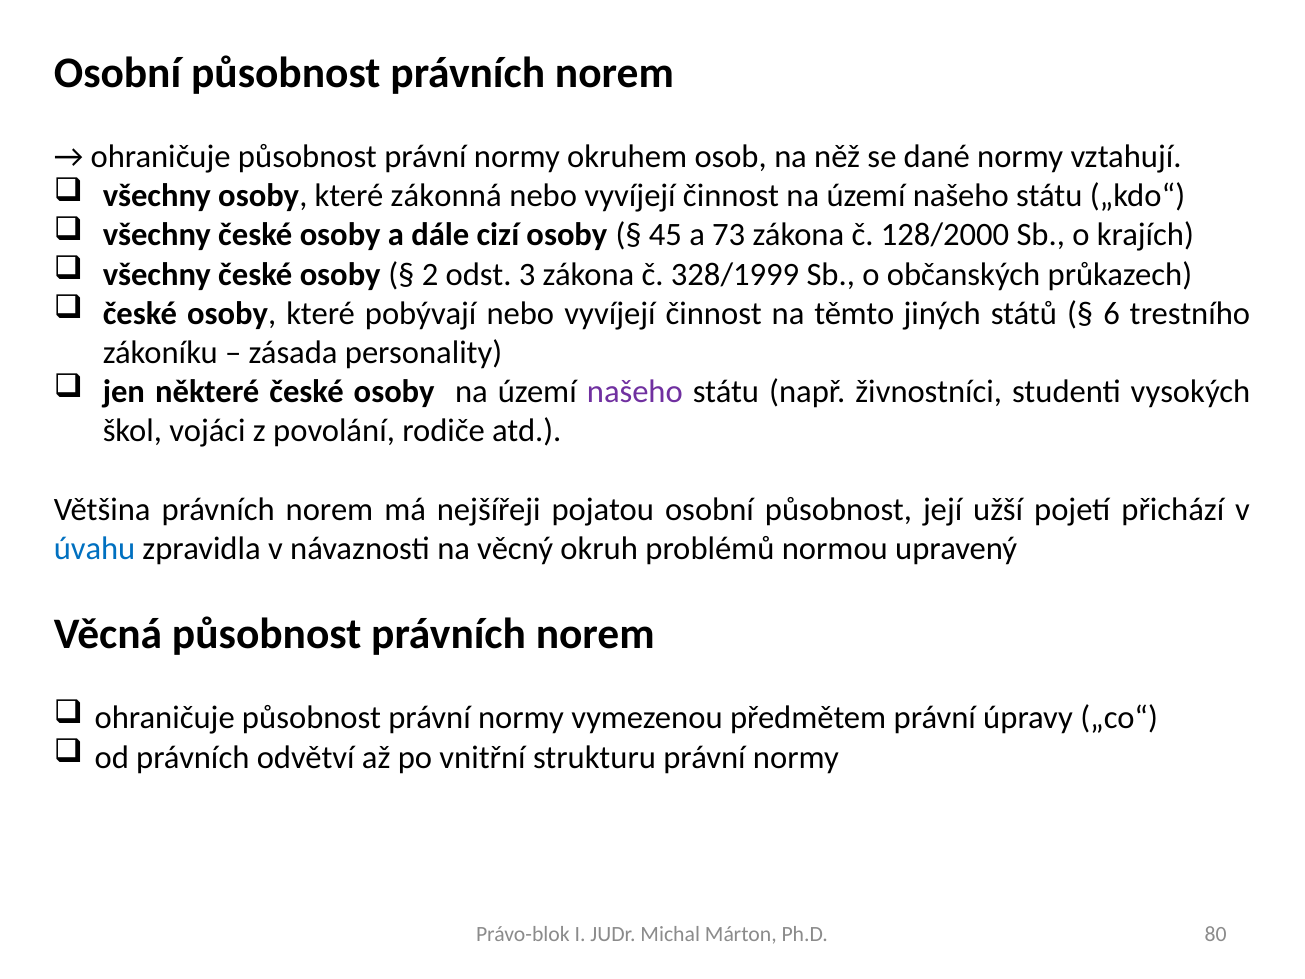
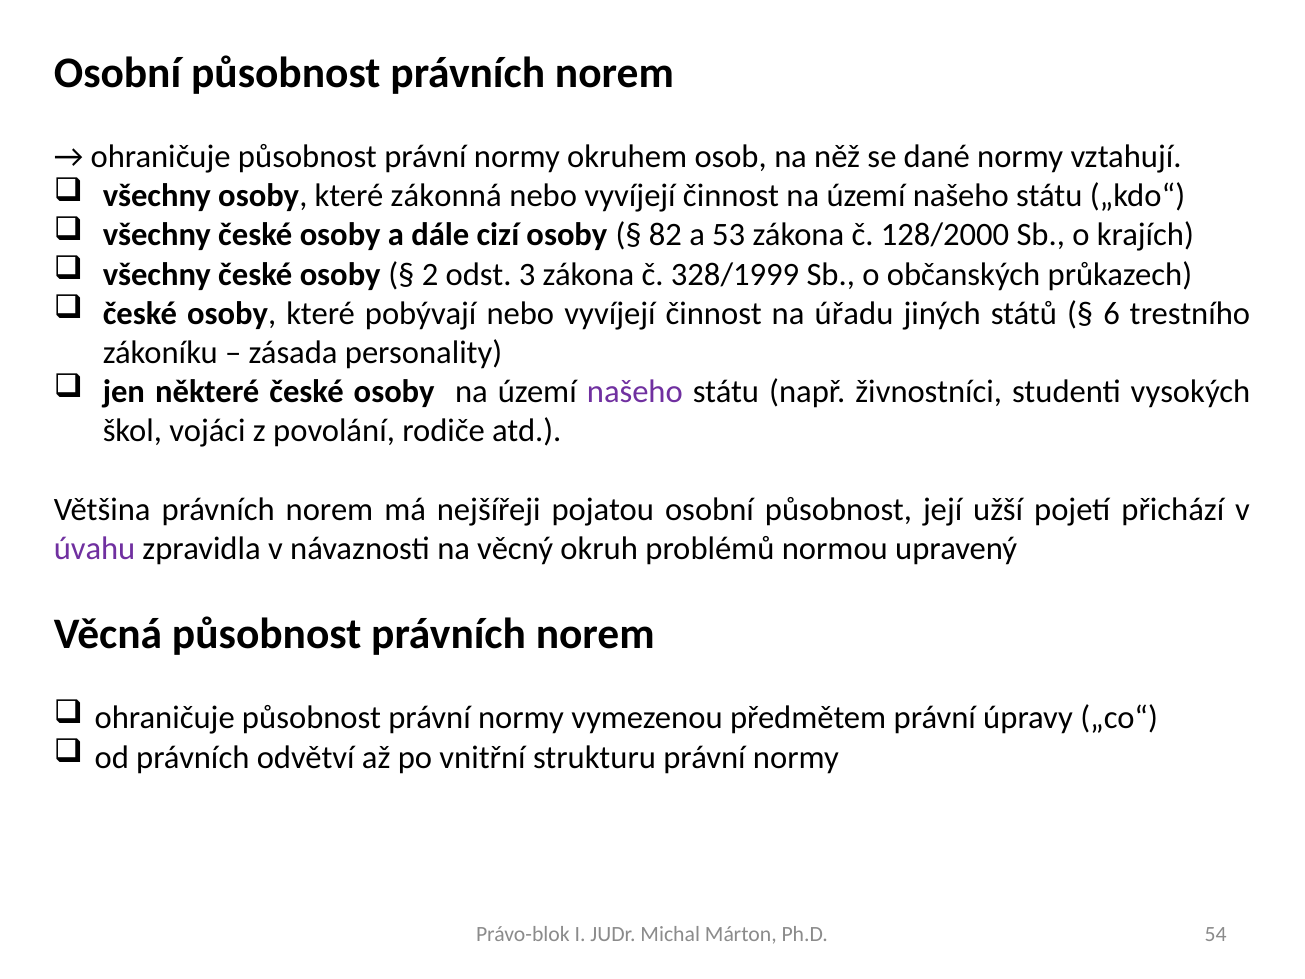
45: 45 -> 82
73: 73 -> 53
těmto: těmto -> úřadu
úvahu colour: blue -> purple
80: 80 -> 54
